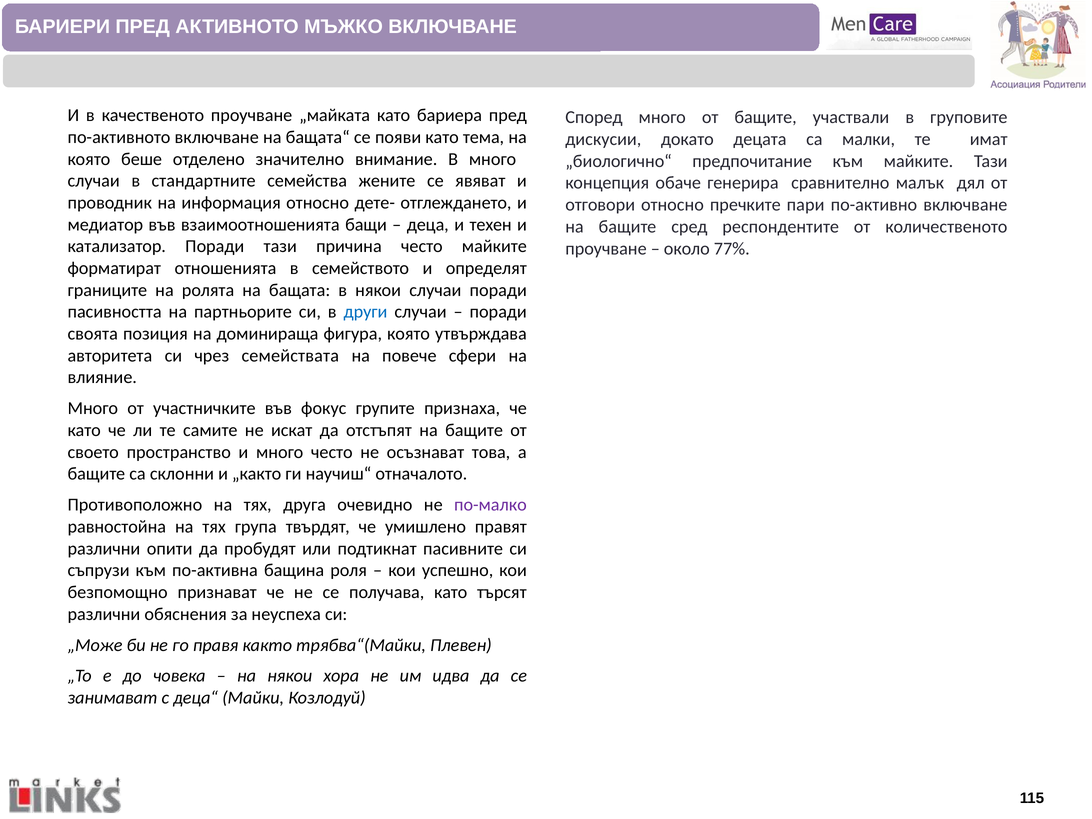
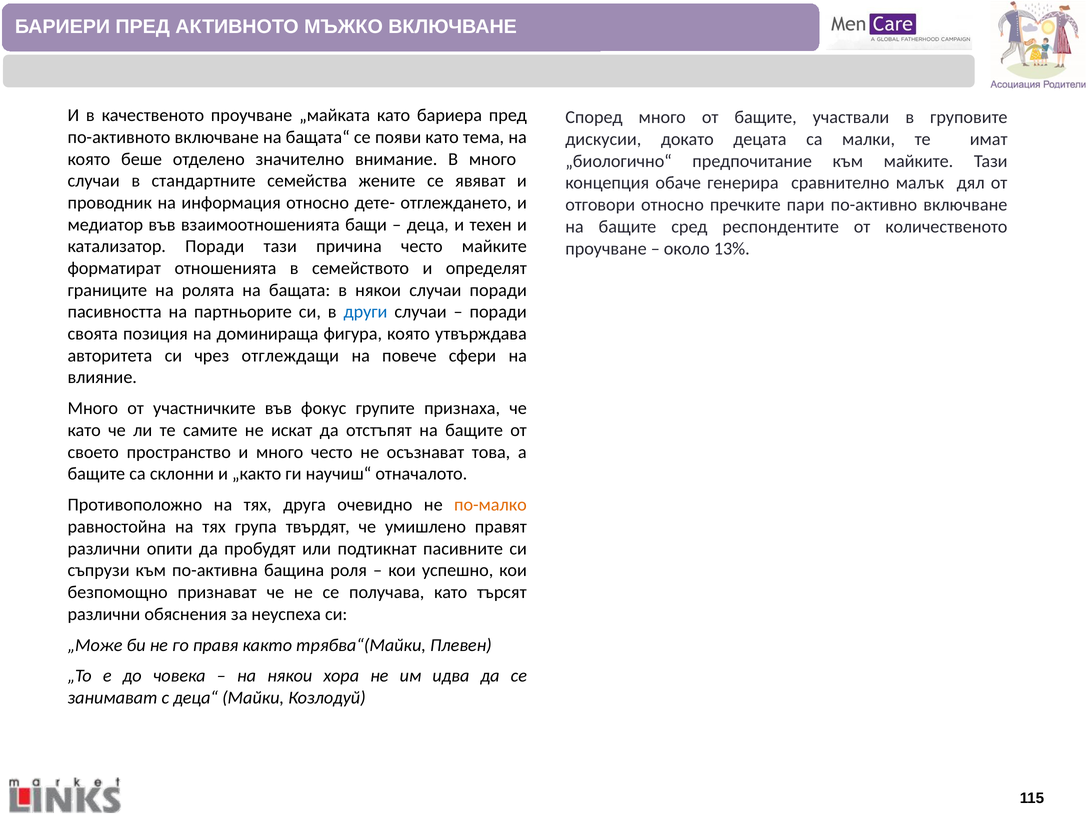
77%: 77% -> 13%
семействата: семействата -> отглеждащи
по-малко colour: purple -> orange
